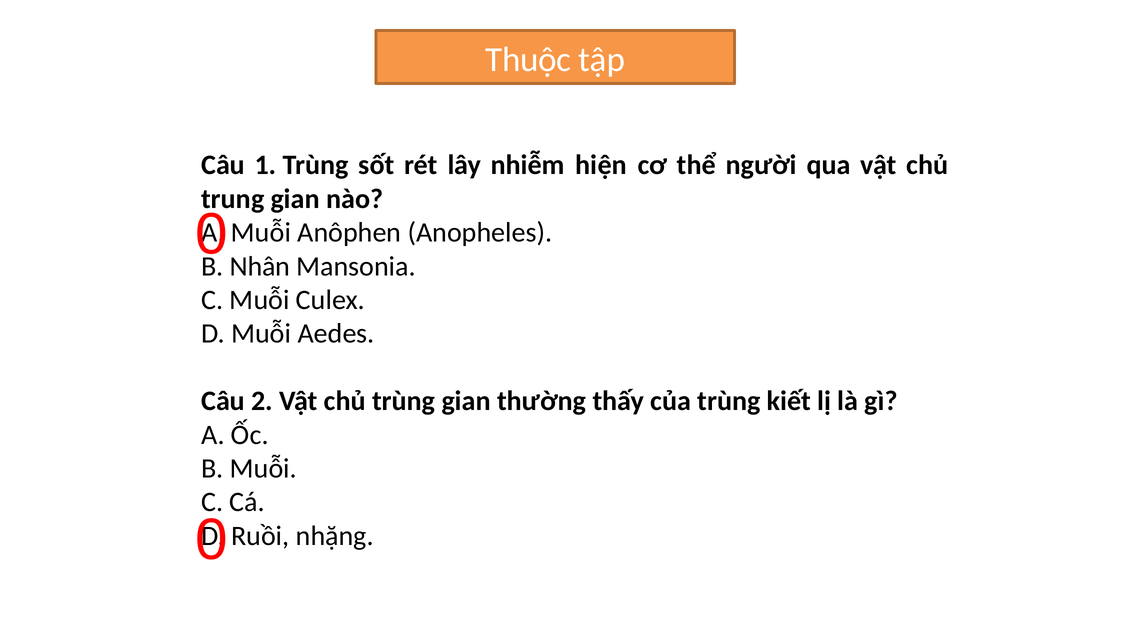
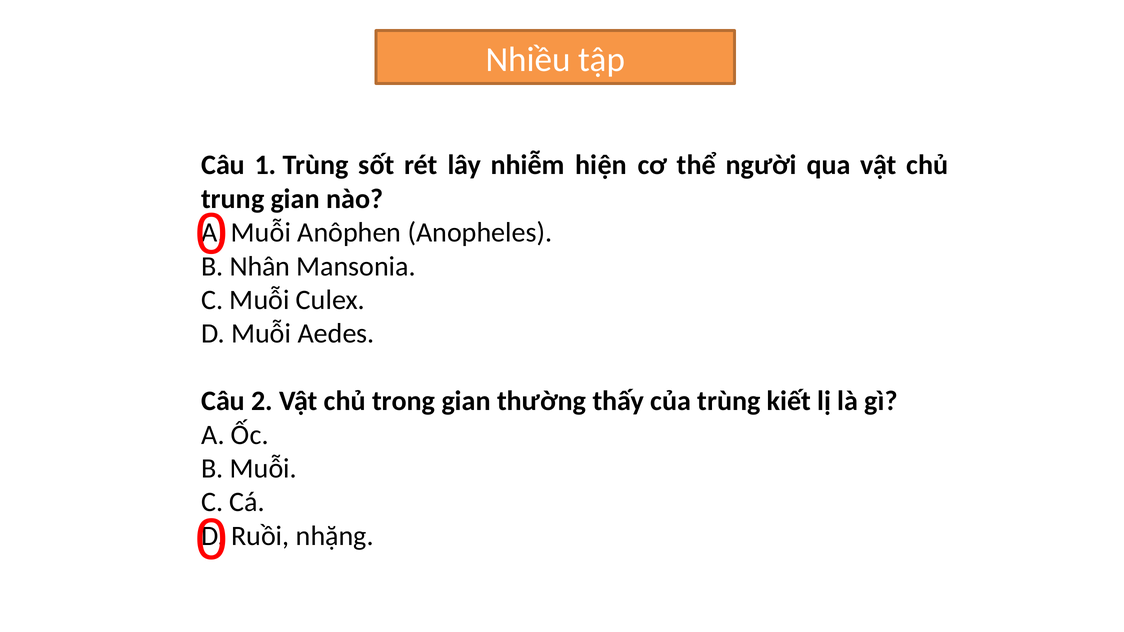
Thuộc: Thuộc -> Nhiều
chủ trùng: trùng -> trong
